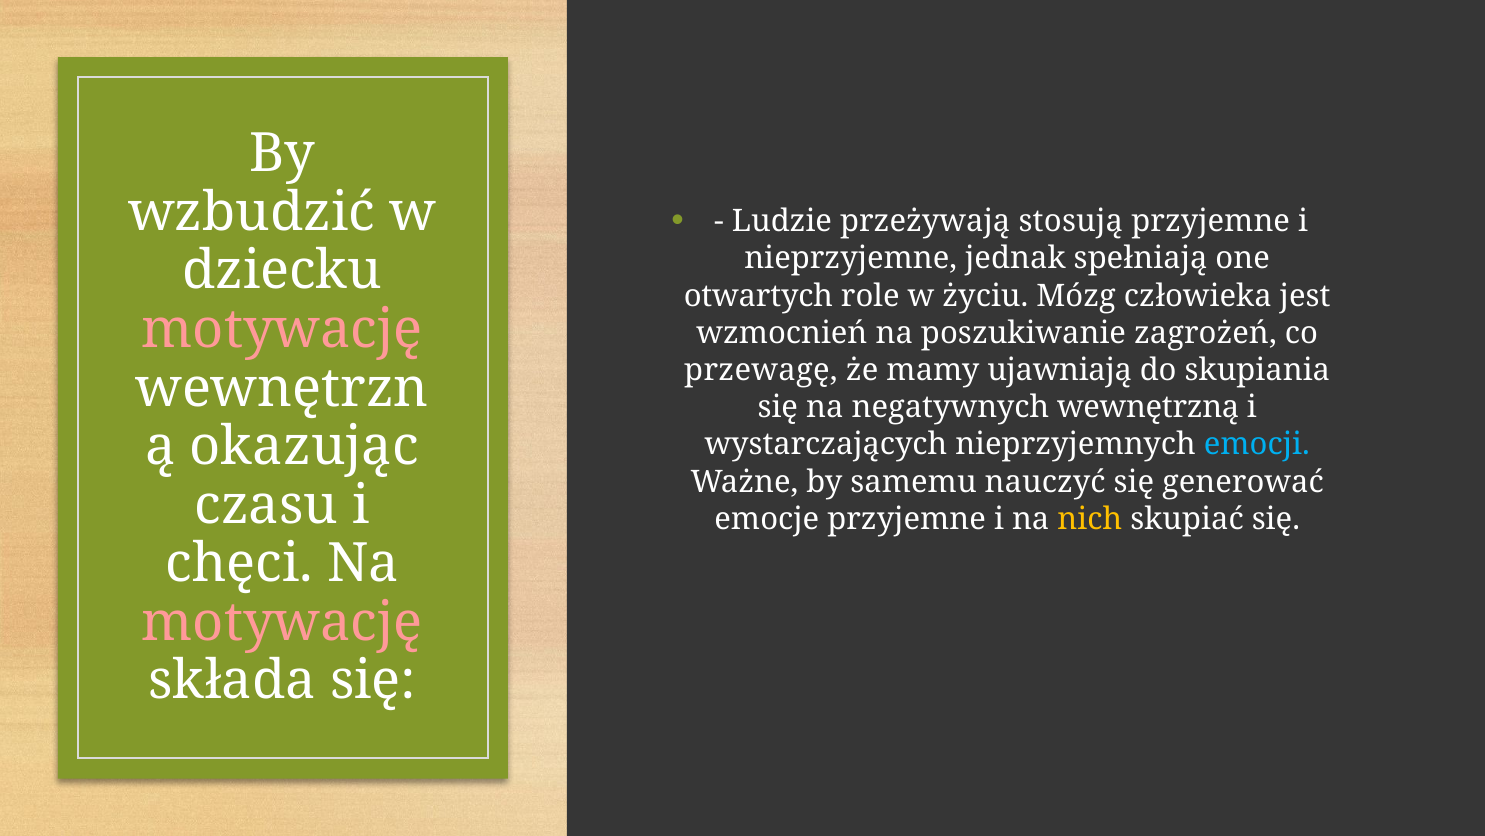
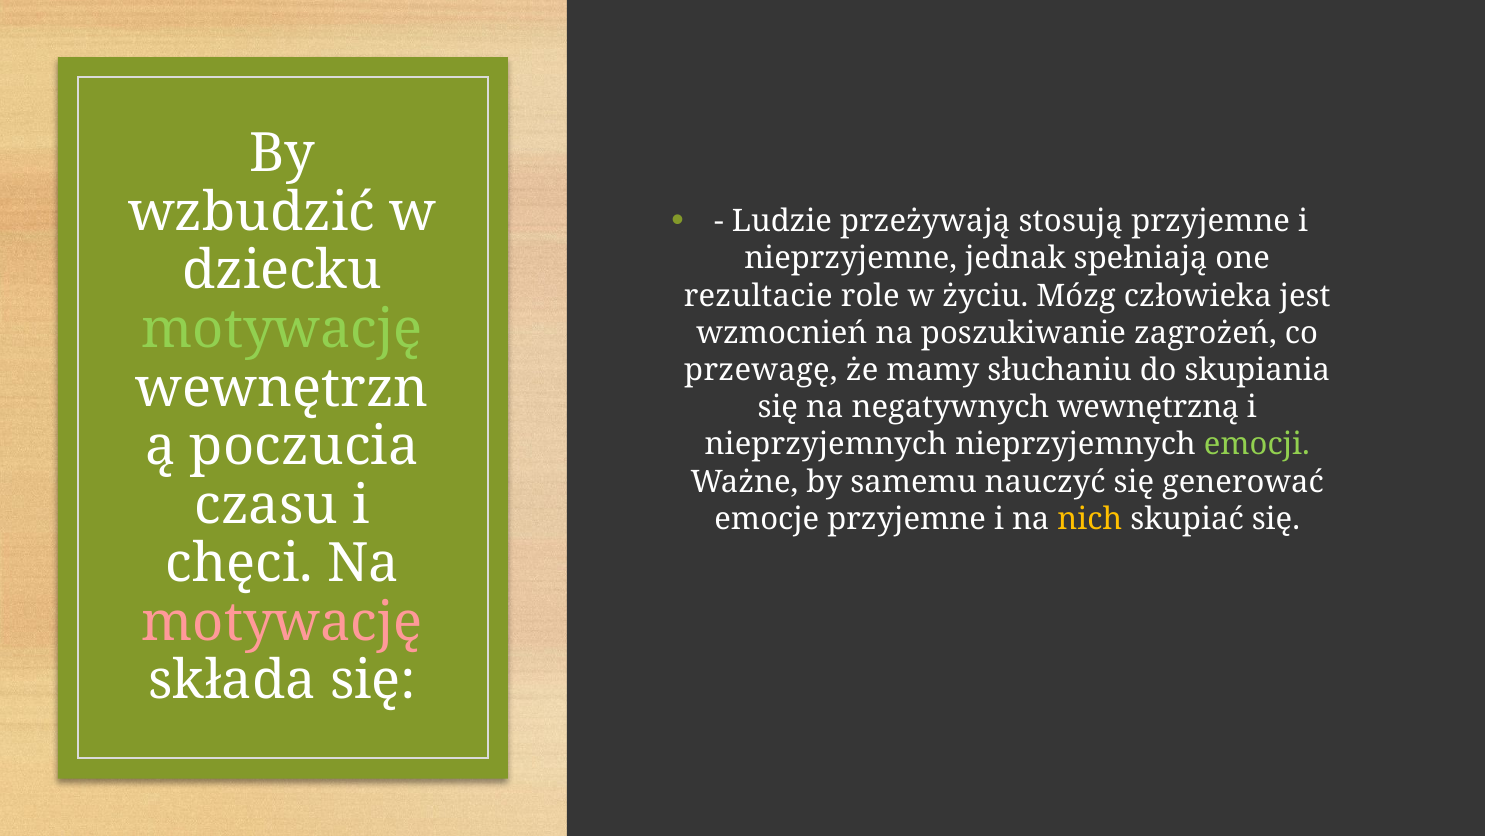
otwartych: otwartych -> rezultacie
motywację at (282, 329) colour: pink -> light green
ujawniają: ujawniają -> słuchaniu
okazując: okazując -> poczucia
wystarczających at (826, 444): wystarczających -> nieprzyjemnych
emocji colour: light blue -> light green
